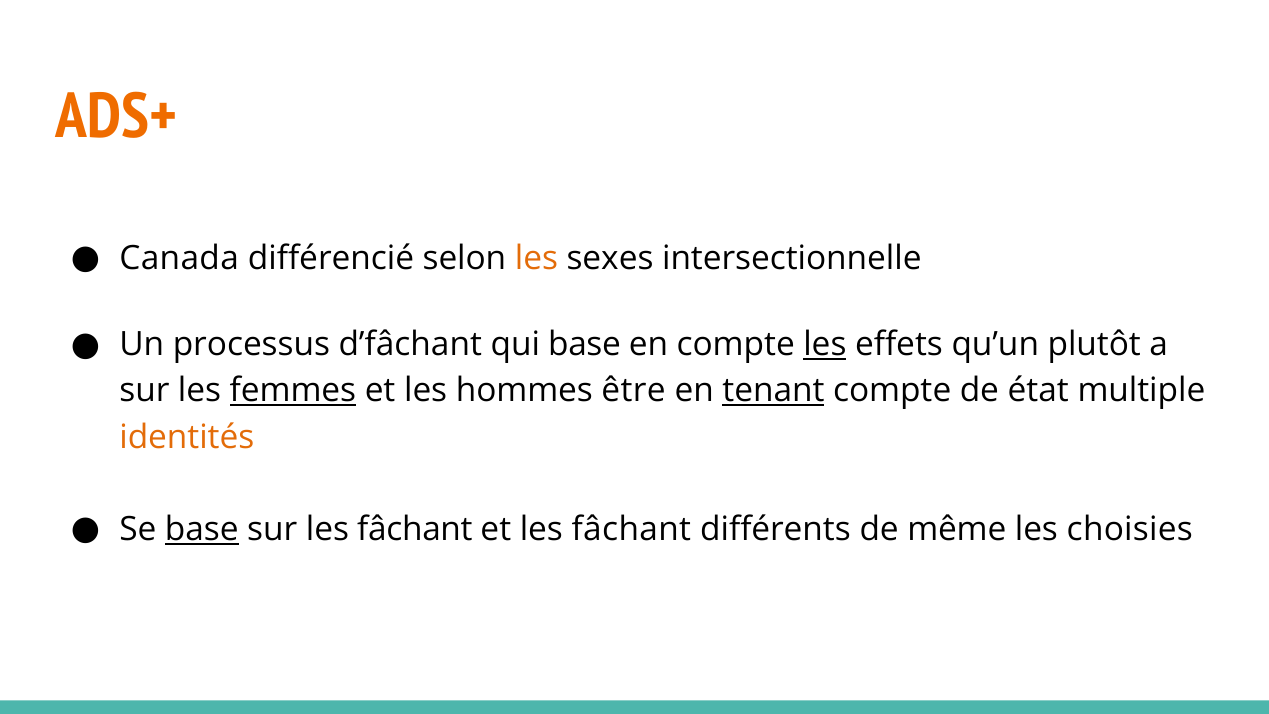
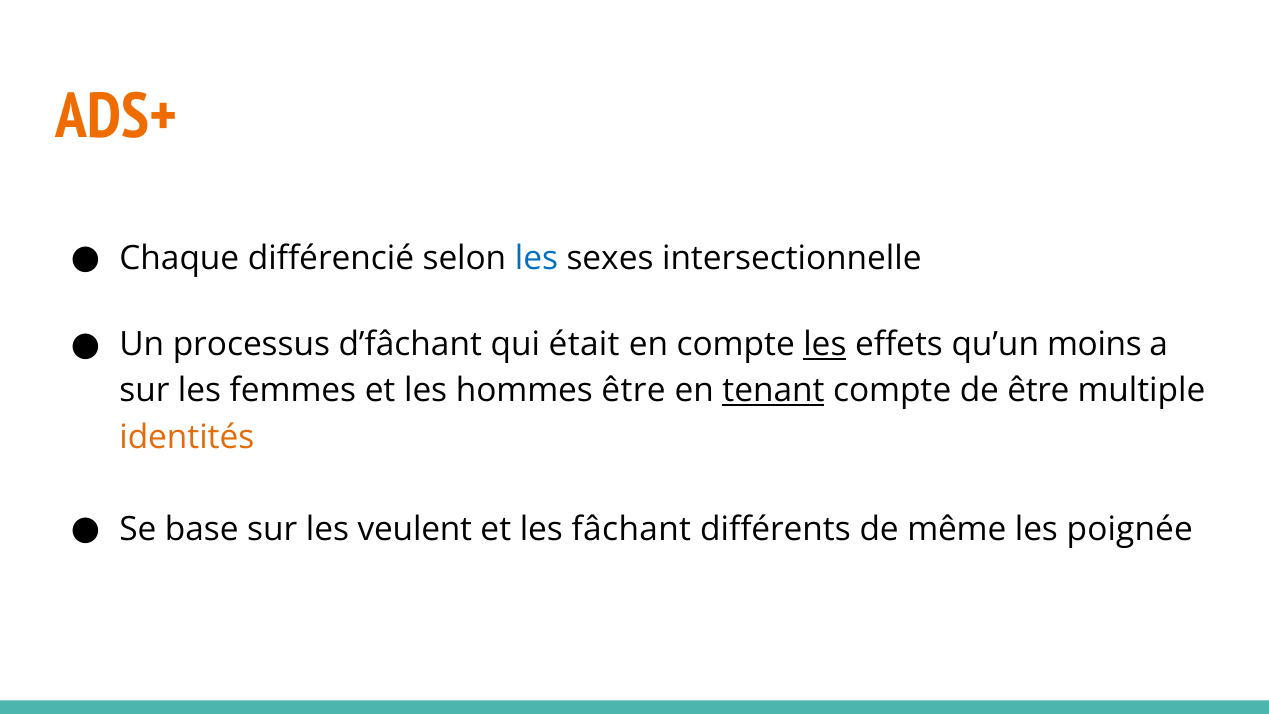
Canada: Canada -> Chaque
les at (536, 258) colour: orange -> blue
qui base: base -> était
plutôt: plutôt -> moins
femmes underline: present -> none
de état: état -> être
base at (202, 529) underline: present -> none
sur les fâchant: fâchant -> veulent
choisies: choisies -> poignée
